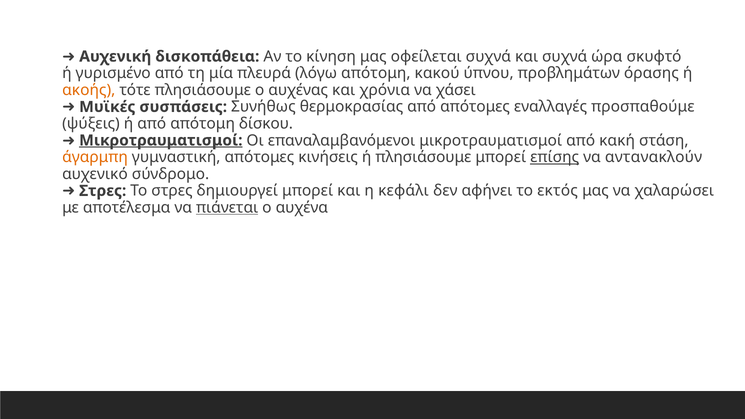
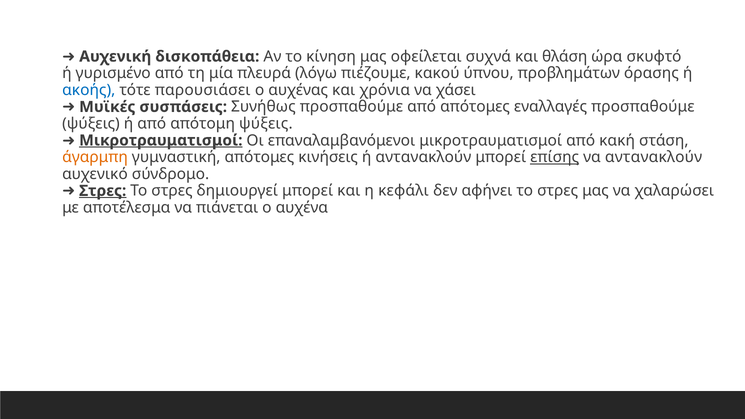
και συχνά: συχνά -> θλάση
λόγω απότομη: απότομη -> πιέζουμε
ακοής colour: orange -> blue
τότε πλησιάσουμε: πλησιάσουμε -> παρουσιάσει
Συνήθως θερμοκρασίας: θερμοκρασίας -> προσπαθούμε
απότομη δίσκου: δίσκου -> ψύξεις
ή πλησιάσουμε: πλησιάσουμε -> αντανακλούν
Στρες at (103, 191) underline: none -> present
αφήνει το εκτός: εκτός -> στρες
πιάνεται underline: present -> none
